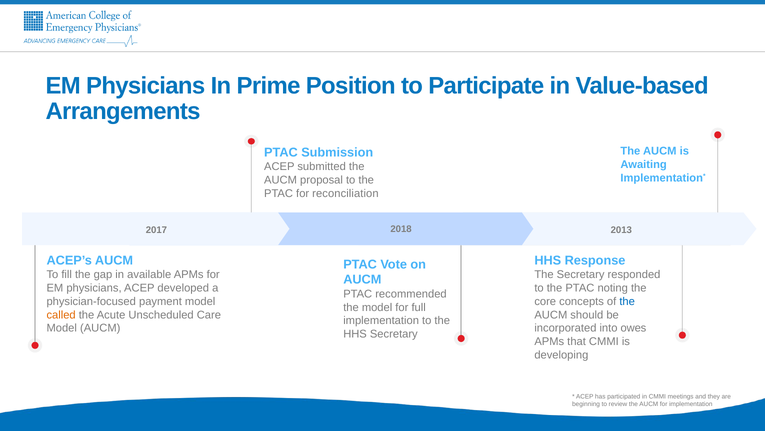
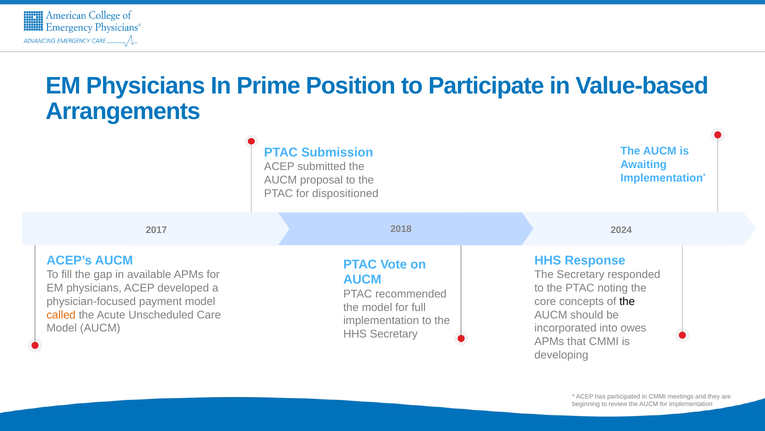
reconciliation: reconciliation -> dispositioned
2013: 2013 -> 2024
the at (627, 301) colour: blue -> black
